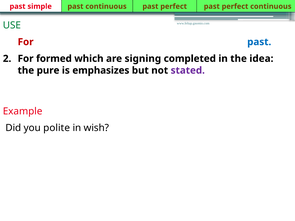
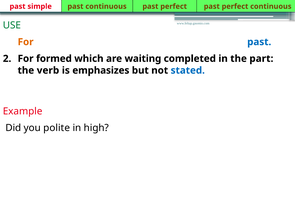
For at (26, 42) colour: red -> orange
signing: signing -> waiting
idea: idea -> part
pure: pure -> verb
stated colour: purple -> blue
in wish: wish -> high
